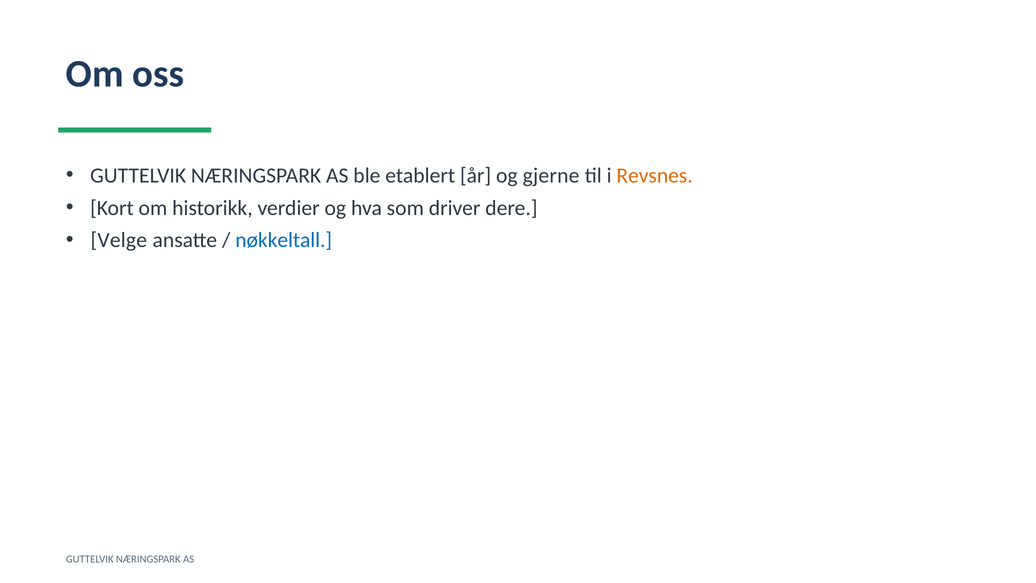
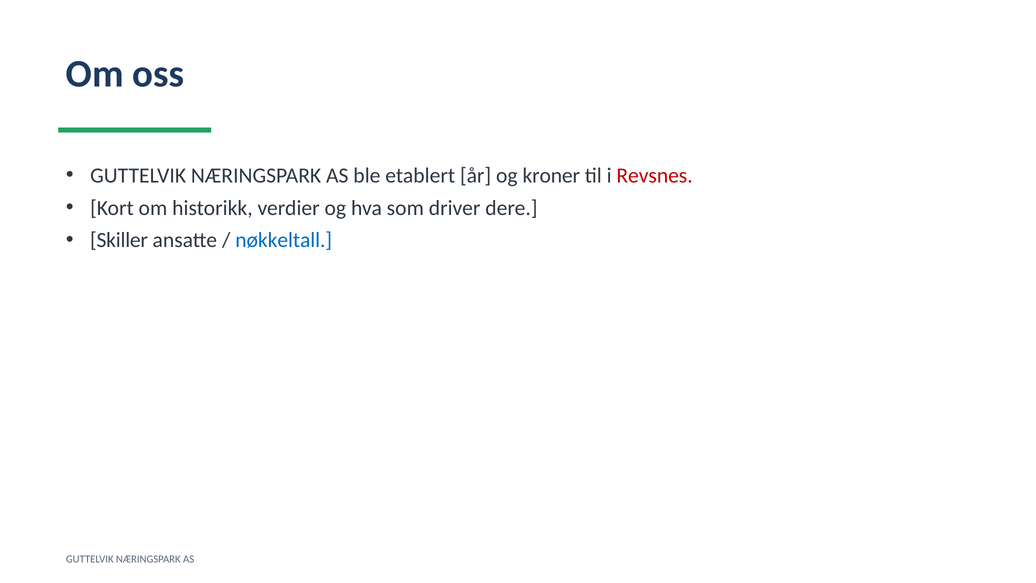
gjerne: gjerne -> kroner
Revsnes colour: orange -> red
Velge: Velge -> Skiller
